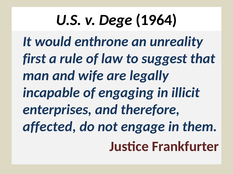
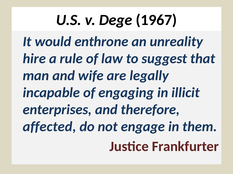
1964: 1964 -> 1967
first: first -> hire
